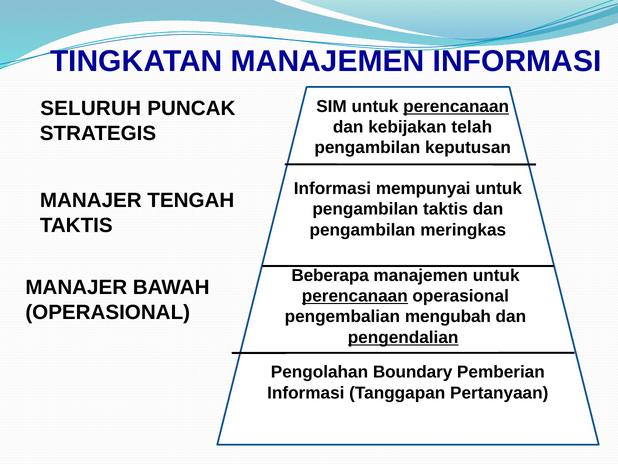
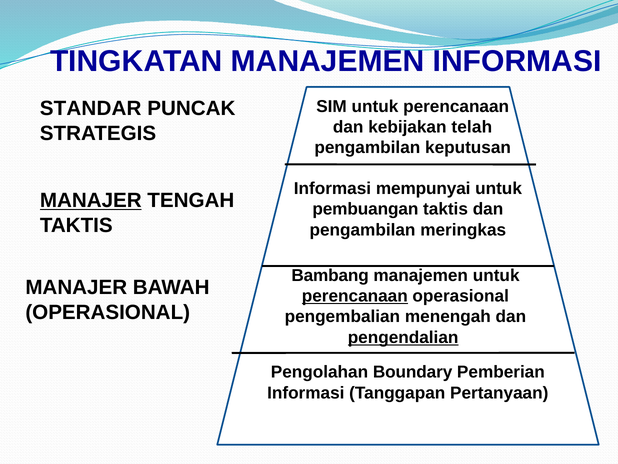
perencanaan at (456, 106) underline: present -> none
SELURUH: SELURUH -> STANDAR
MANAJER at (91, 200) underline: none -> present
pengambilan at (365, 209): pengambilan -> pembuangan
Beberapa: Beberapa -> Bambang
mengubah: mengubah -> menengah
